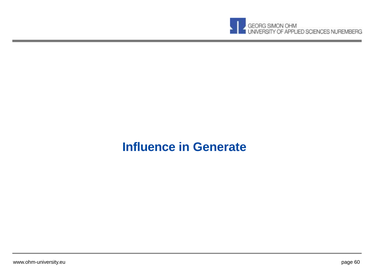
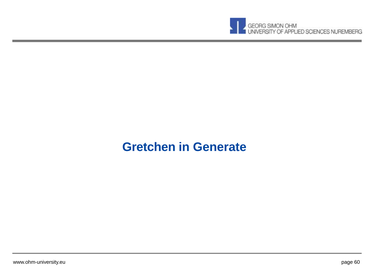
Influence: Influence -> Gretchen
